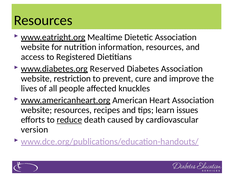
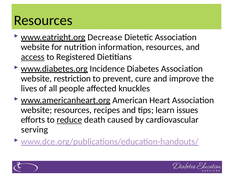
Mealtime: Mealtime -> Decrease
access underline: none -> present
Reserved: Reserved -> Incidence
version: version -> serving
